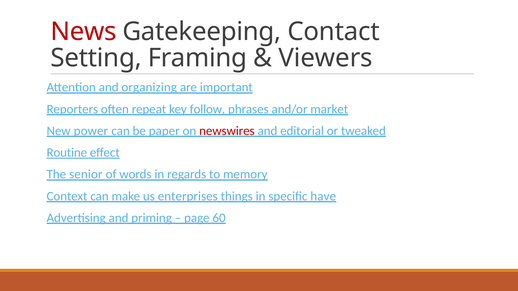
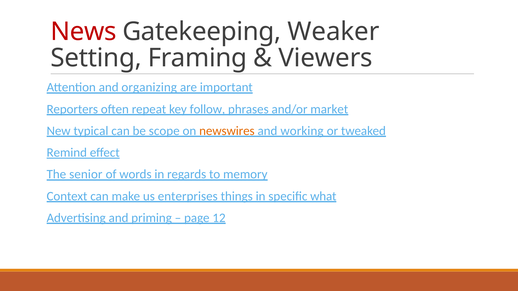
Contact: Contact -> Weaker
power: power -> typical
paper: paper -> scope
newswires colour: red -> orange
editorial: editorial -> working
Routine: Routine -> Remind
have: have -> what
60: 60 -> 12
